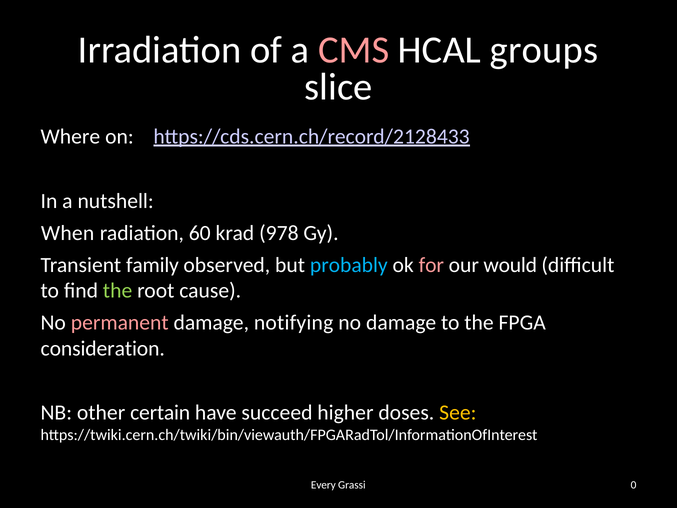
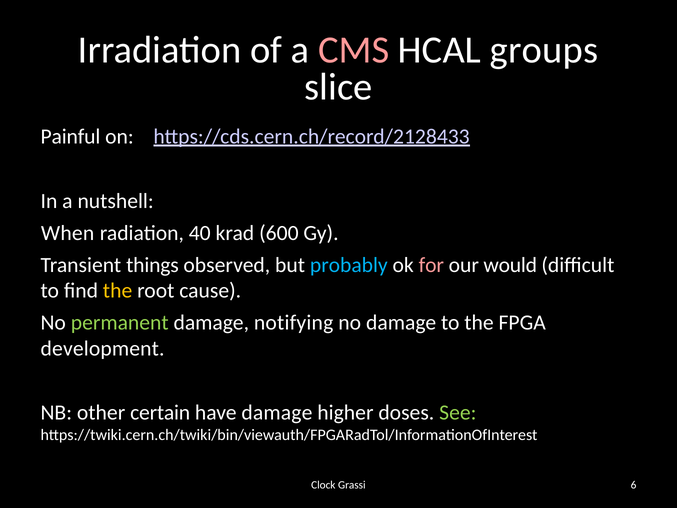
Where: Where -> Painful
60: 60 -> 40
978: 978 -> 600
family: family -> things
the at (118, 291) colour: light green -> yellow
permanent colour: pink -> light green
consideration: consideration -> development
have succeed: succeed -> damage
See colour: yellow -> light green
Every: Every -> Clock
0: 0 -> 6
